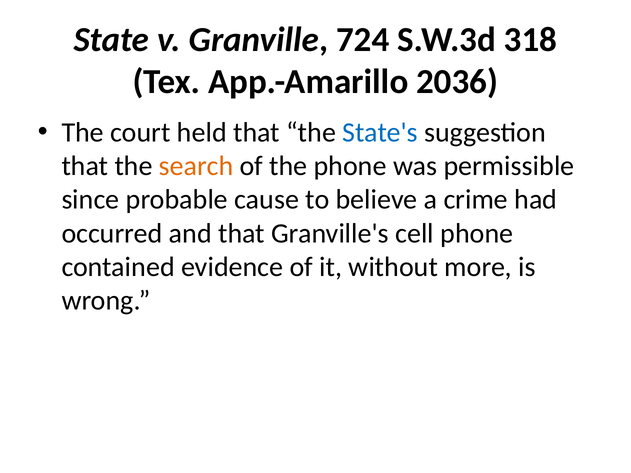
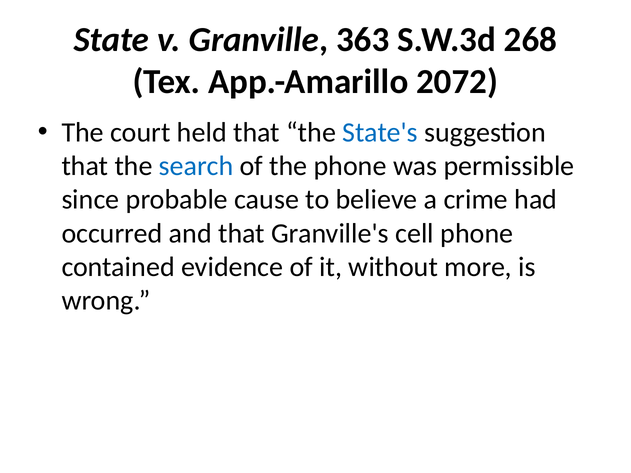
724: 724 -> 363
318: 318 -> 268
2036: 2036 -> 2072
search colour: orange -> blue
